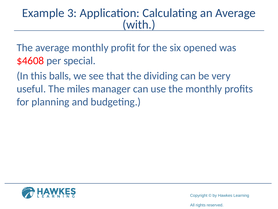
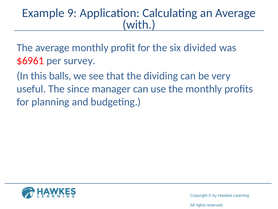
3: 3 -> 9
opened: opened -> divided
$4608: $4608 -> $6961
special: special -> survey
miles: miles -> since
